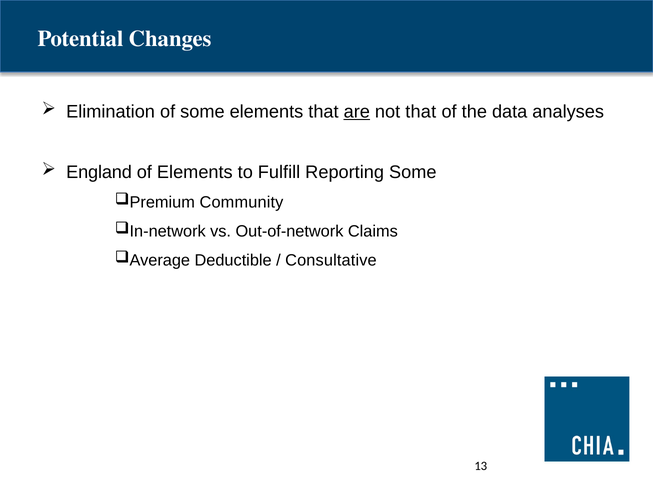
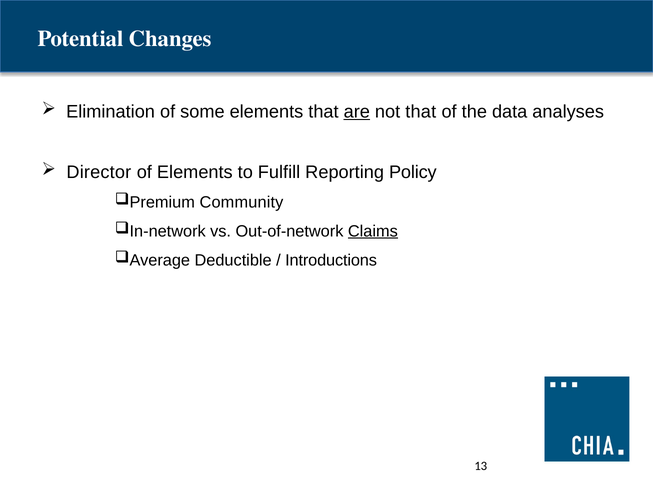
England: England -> Director
Reporting Some: Some -> Policy
Claims underline: none -> present
Consultative: Consultative -> Introductions
